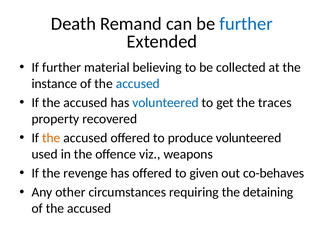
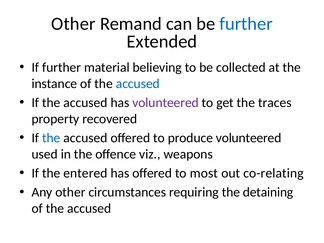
Death at (74, 24): Death -> Other
volunteered at (166, 103) colour: blue -> purple
the at (51, 138) colour: orange -> blue
revenge: revenge -> entered
given: given -> most
co-behaves: co-behaves -> co-relating
